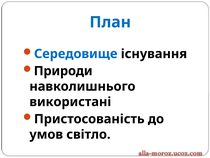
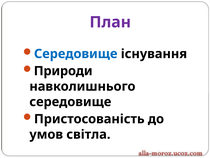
План colour: blue -> purple
використані at (70, 102): використані -> середовище
світло: світло -> світла
